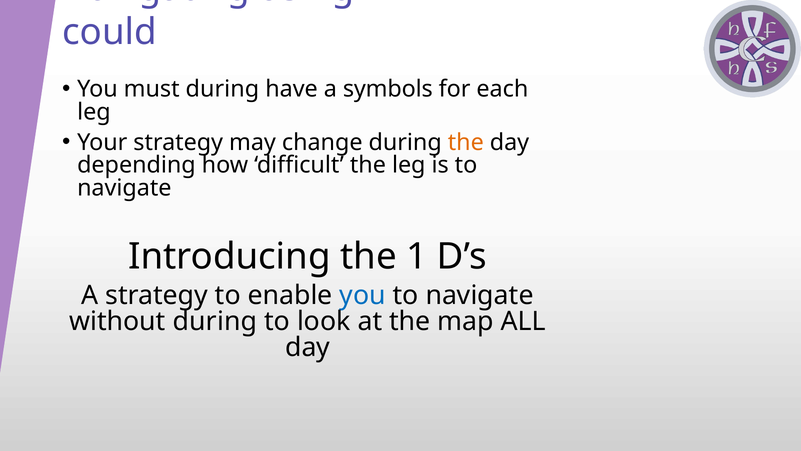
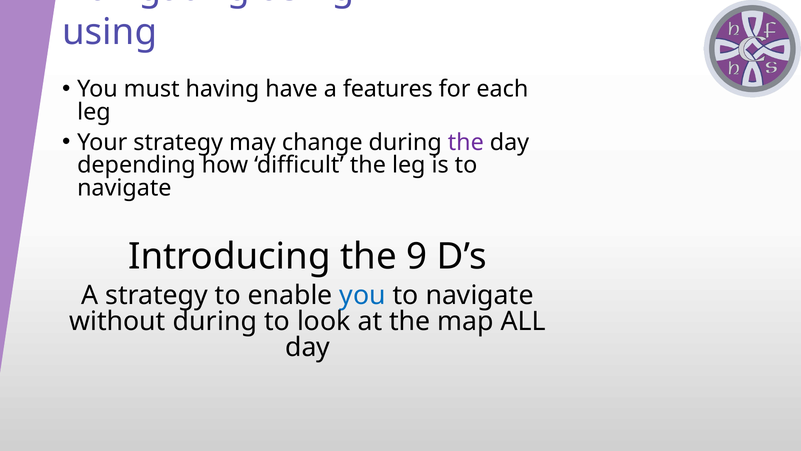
could at (110, 32): could -> using
must during: during -> having
symbols: symbols -> features
the at (466, 142) colour: orange -> purple
1: 1 -> 9
